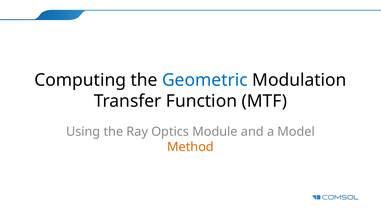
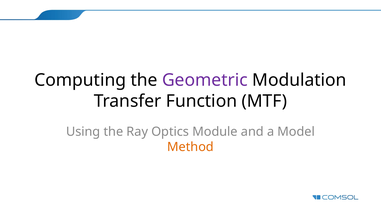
Geometric colour: blue -> purple
